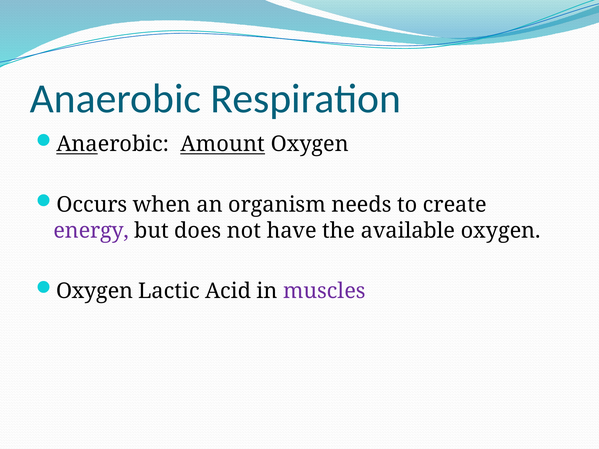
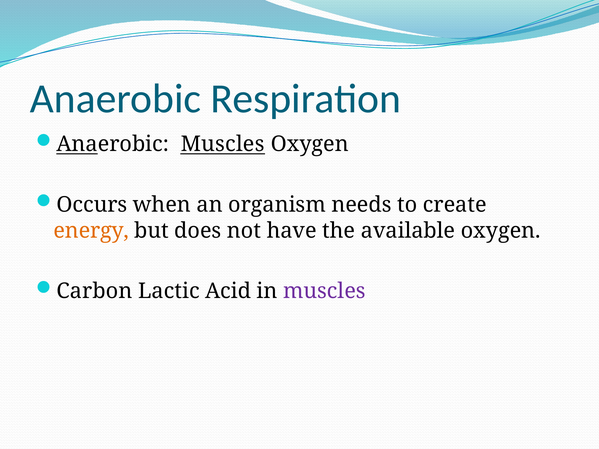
Anaerobic Amount: Amount -> Muscles
energy colour: purple -> orange
Oxygen at (95, 291): Oxygen -> Carbon
